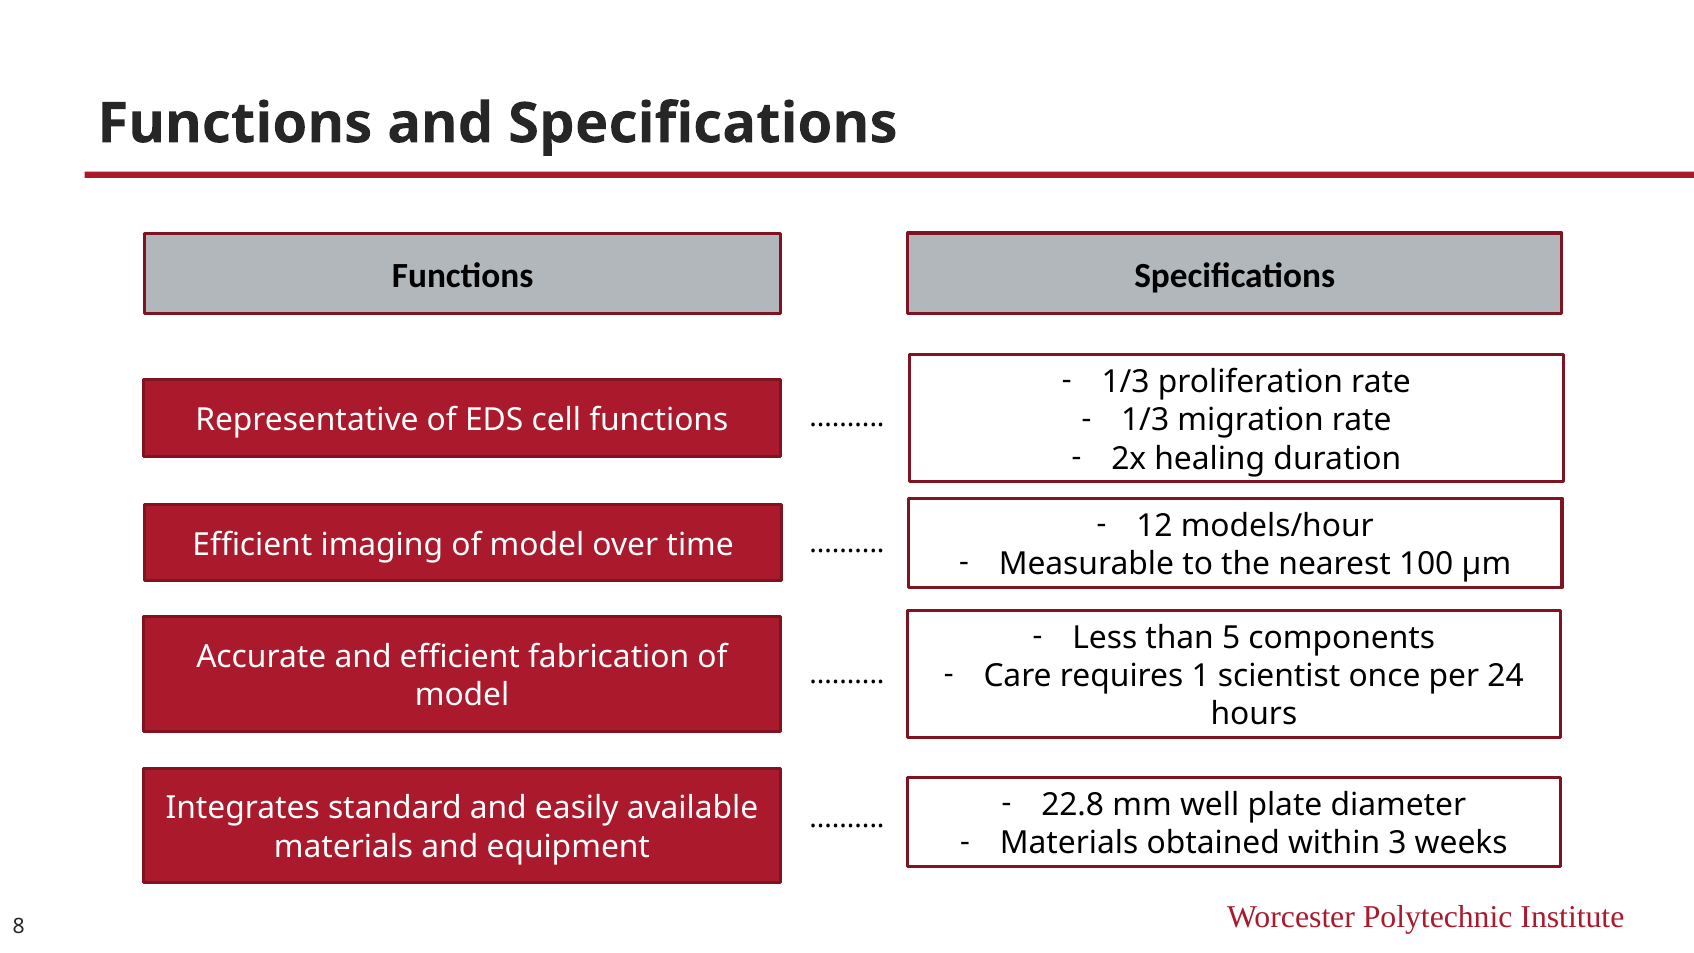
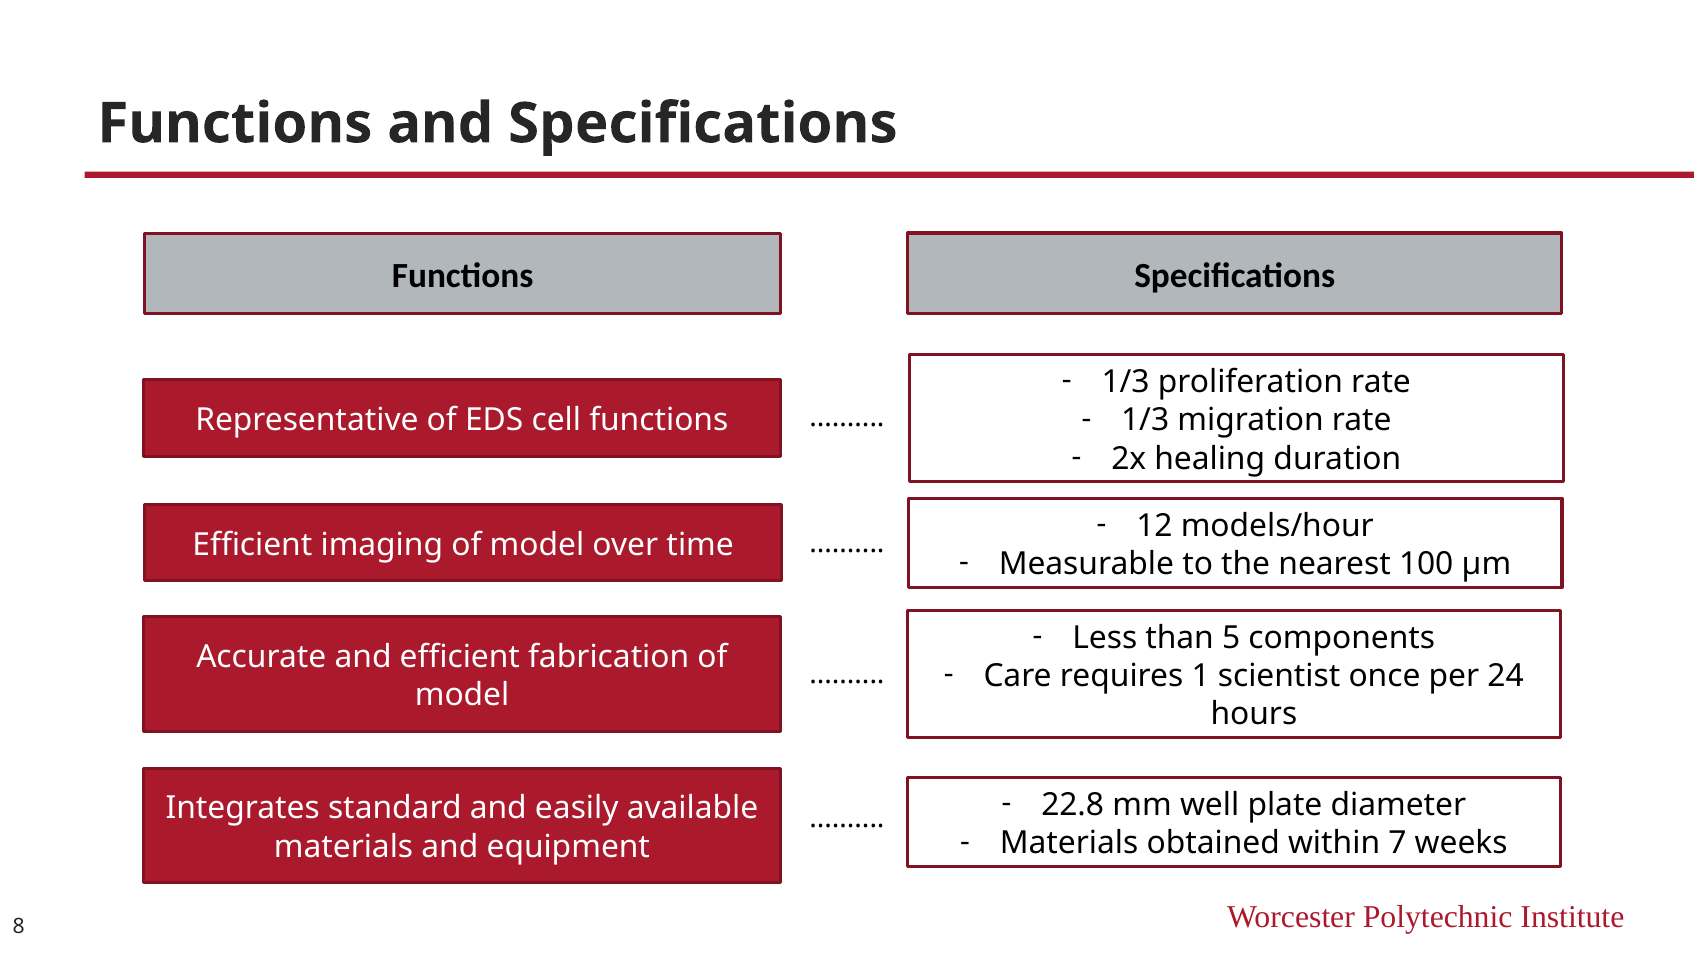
3: 3 -> 7
